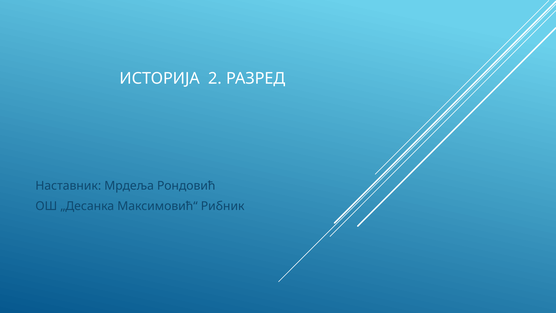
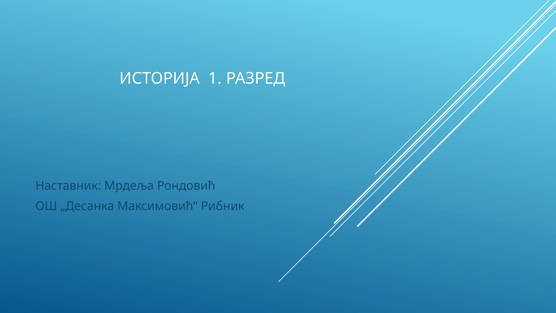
2: 2 -> 1
